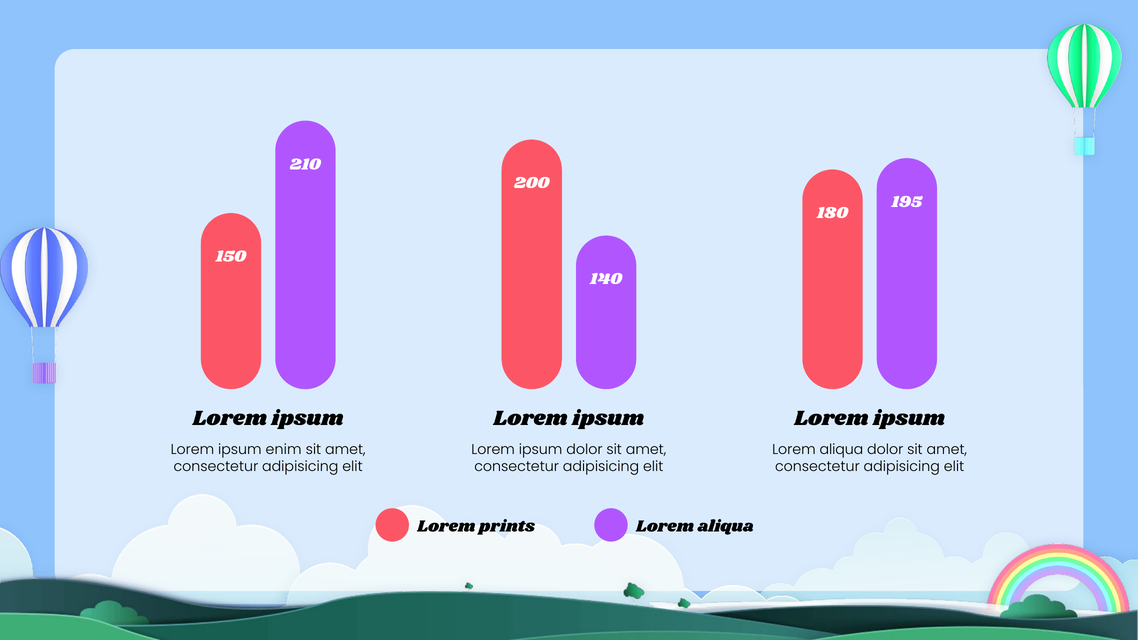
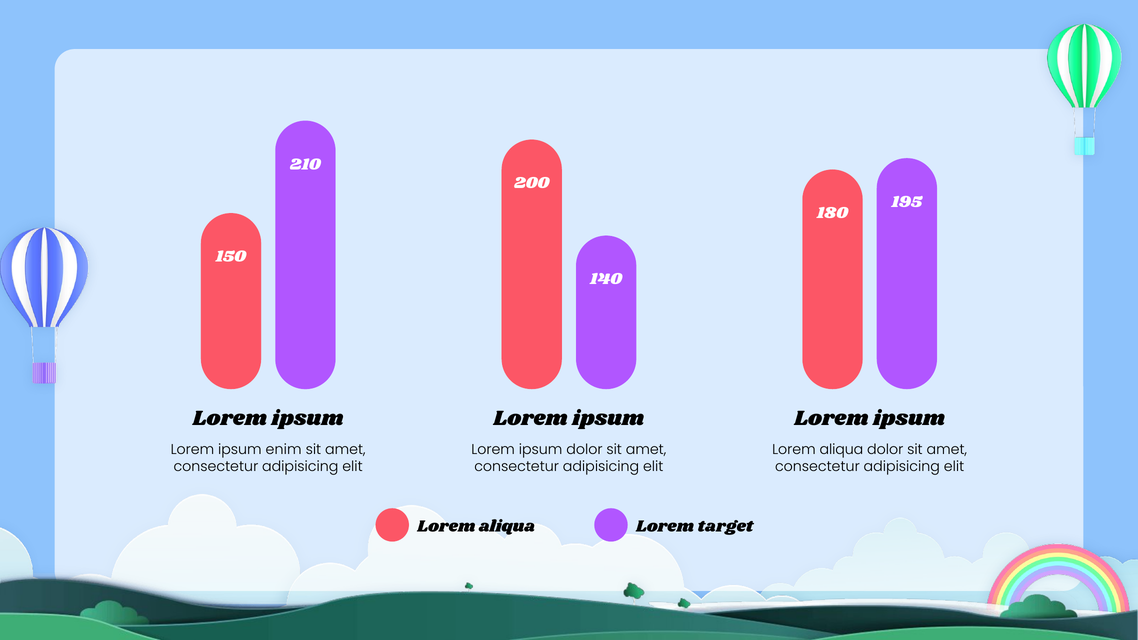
prints at (507, 526): prints -> aliqua
aliqua at (726, 526): aliqua -> target
